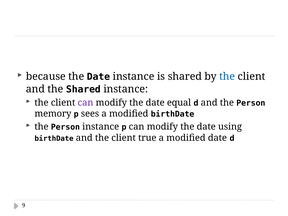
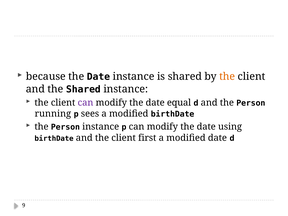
the at (227, 77) colour: blue -> orange
memory: memory -> running
true: true -> first
